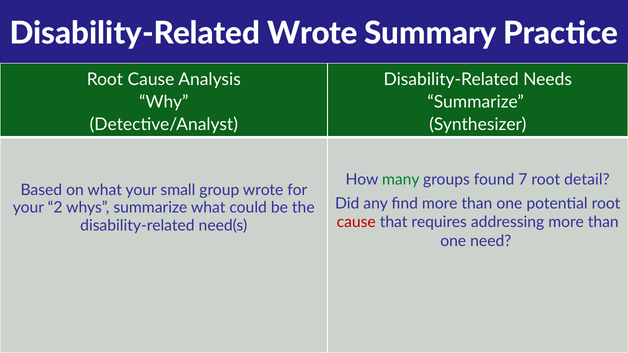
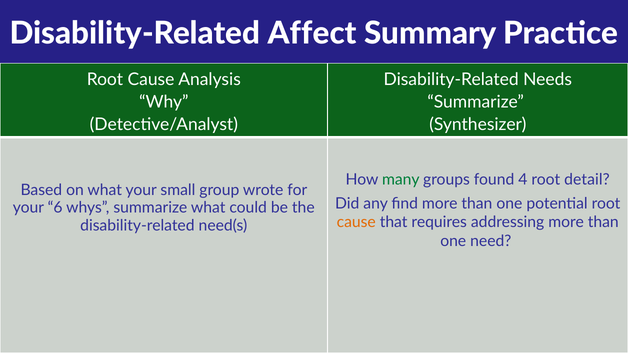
Disability-Related Wrote: Wrote -> Affect
7: 7 -> 4
2: 2 -> 6
cause at (356, 222) colour: red -> orange
